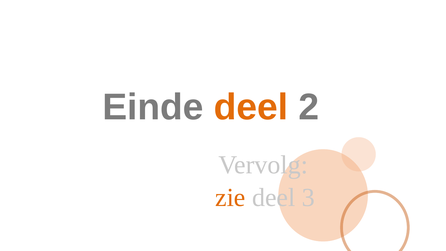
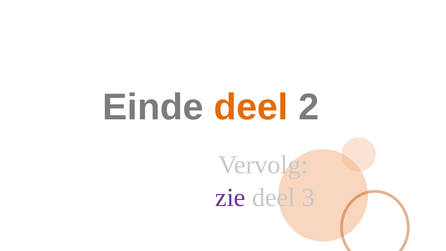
zie colour: orange -> purple
